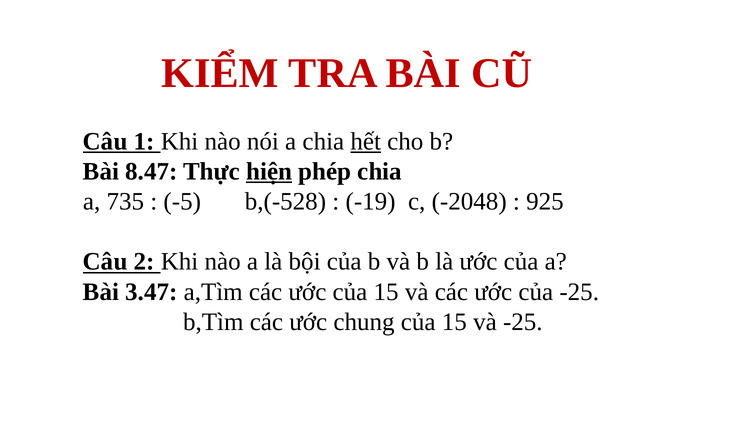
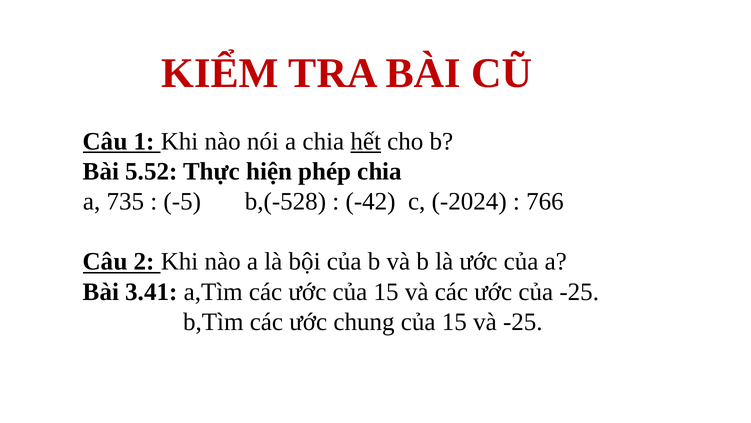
8.47: 8.47 -> 5.52
hiện underline: present -> none
-19: -19 -> -42
-2048: -2048 -> -2024
925: 925 -> 766
3.47: 3.47 -> 3.41
